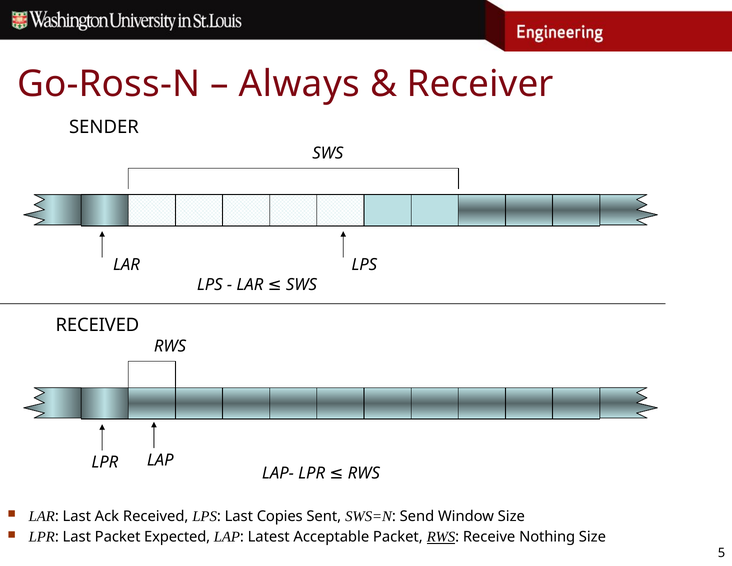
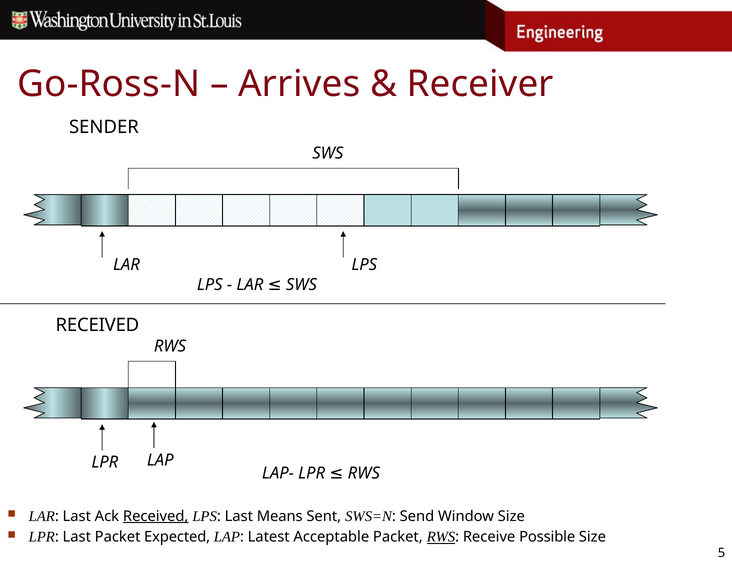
Always: Always -> Arrives
Received at (156, 516) underline: none -> present
Copies: Copies -> Means
Nothing: Nothing -> Possible
